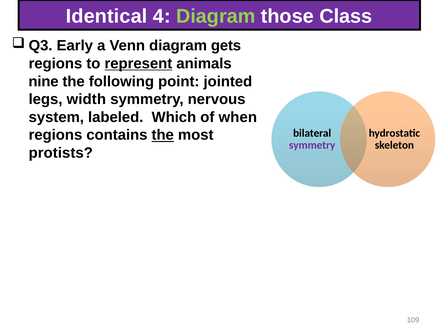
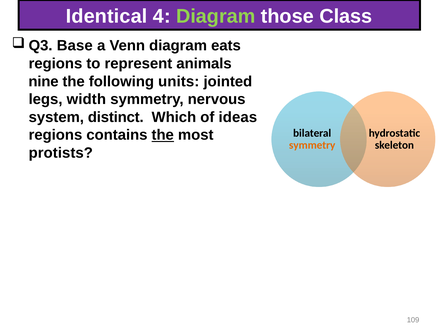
Early: Early -> Base
gets: gets -> eats
represent underline: present -> none
point: point -> units
labeled: labeled -> distinct
when: when -> ideas
symmetry at (312, 145) colour: purple -> orange
